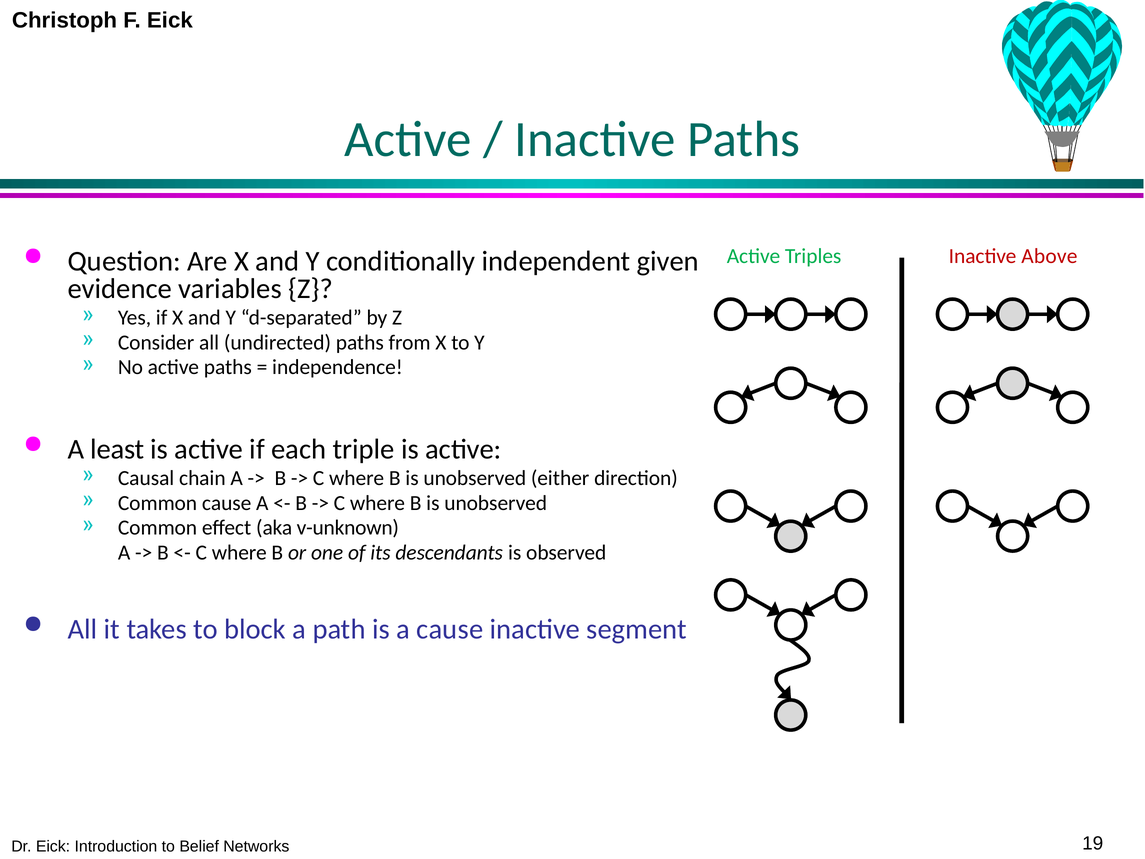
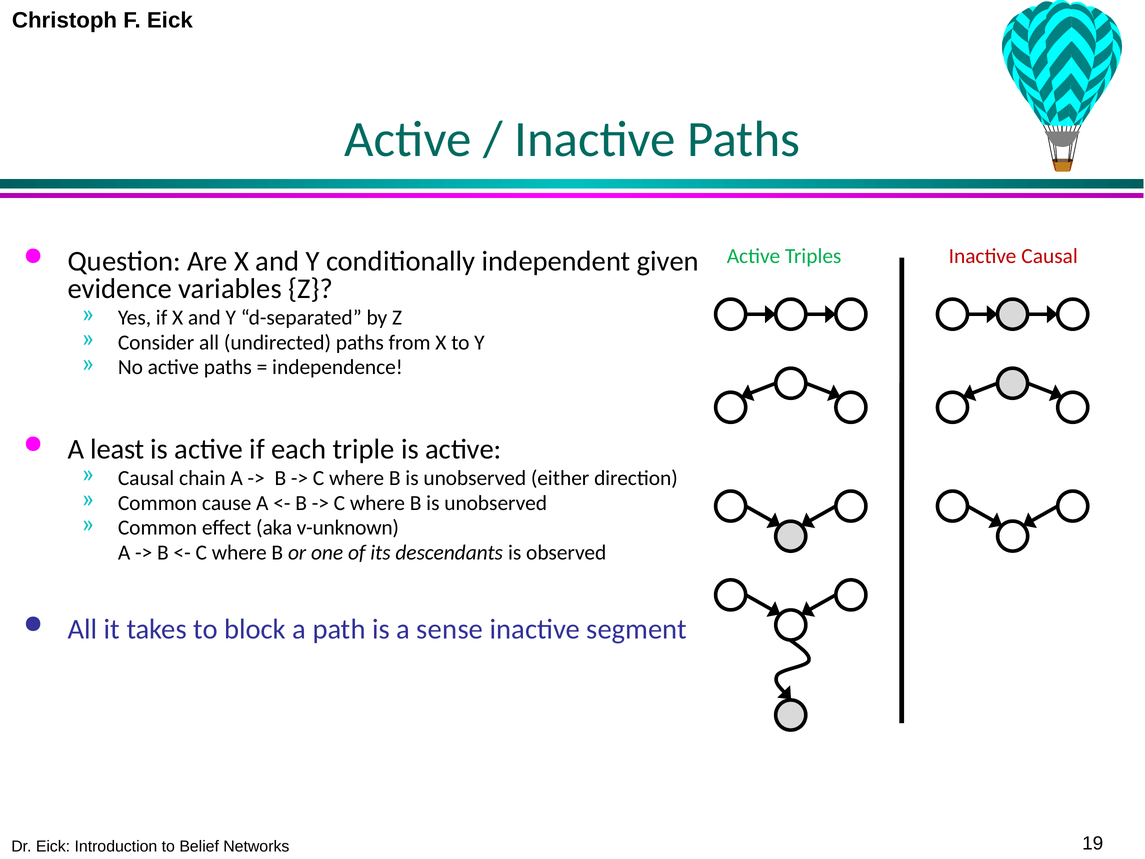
Inactive Above: Above -> Causal
a cause: cause -> sense
